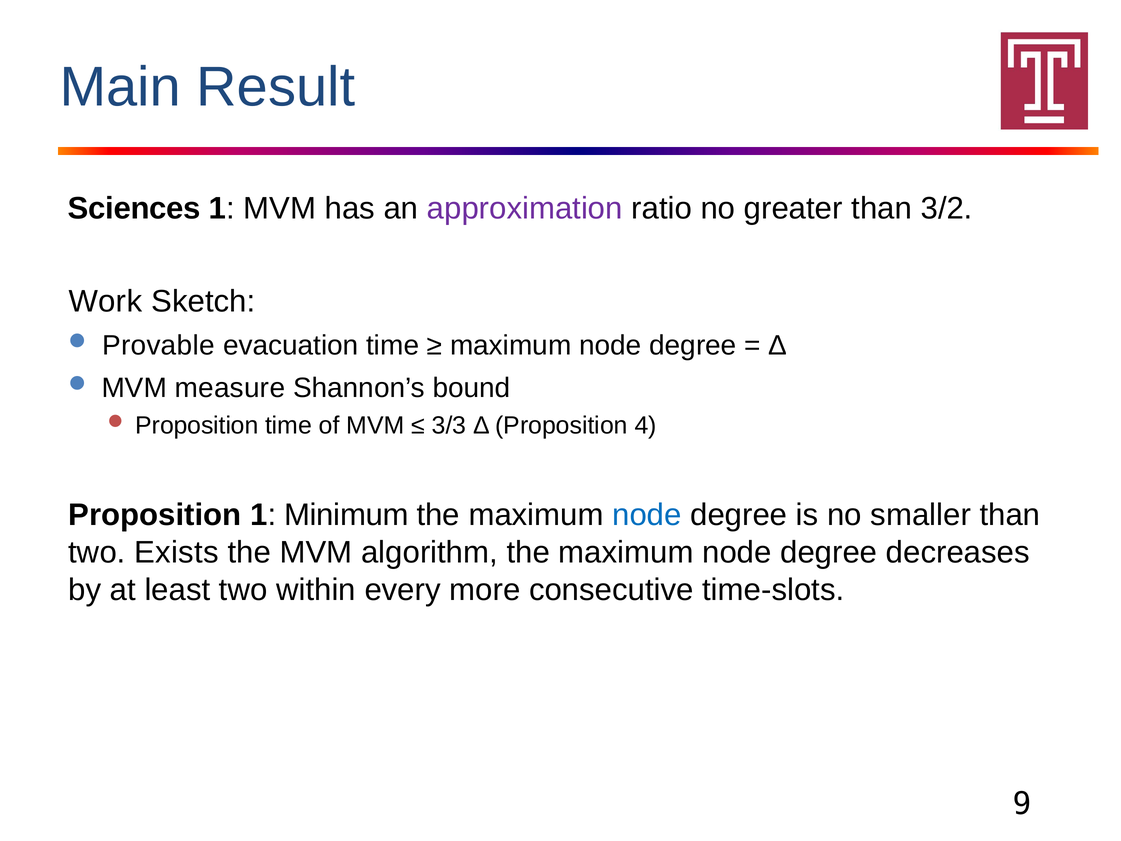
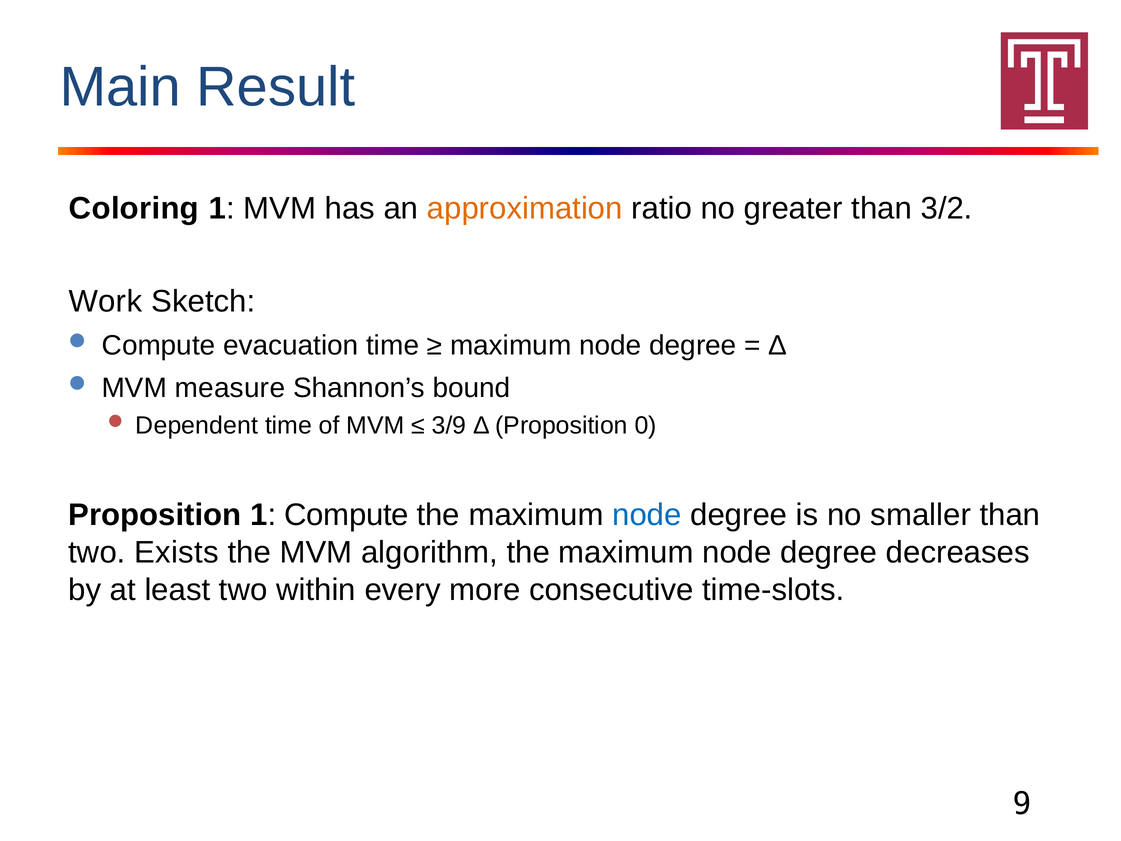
Sciences: Sciences -> Coloring
approximation colour: purple -> orange
Provable at (158, 345): Provable -> Compute
Proposition at (197, 425): Proposition -> Dependent
3/3: 3/3 -> 3/9
4: 4 -> 0
1 Minimum: Minimum -> Compute
